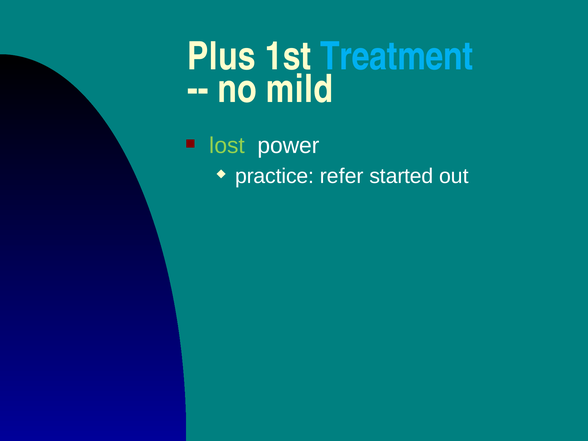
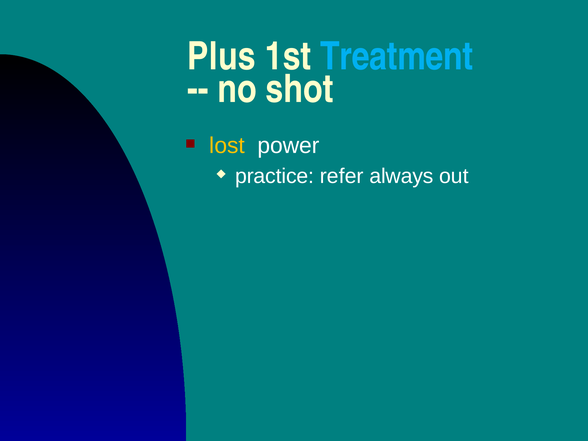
mild: mild -> shot
lost colour: light green -> yellow
started: started -> always
